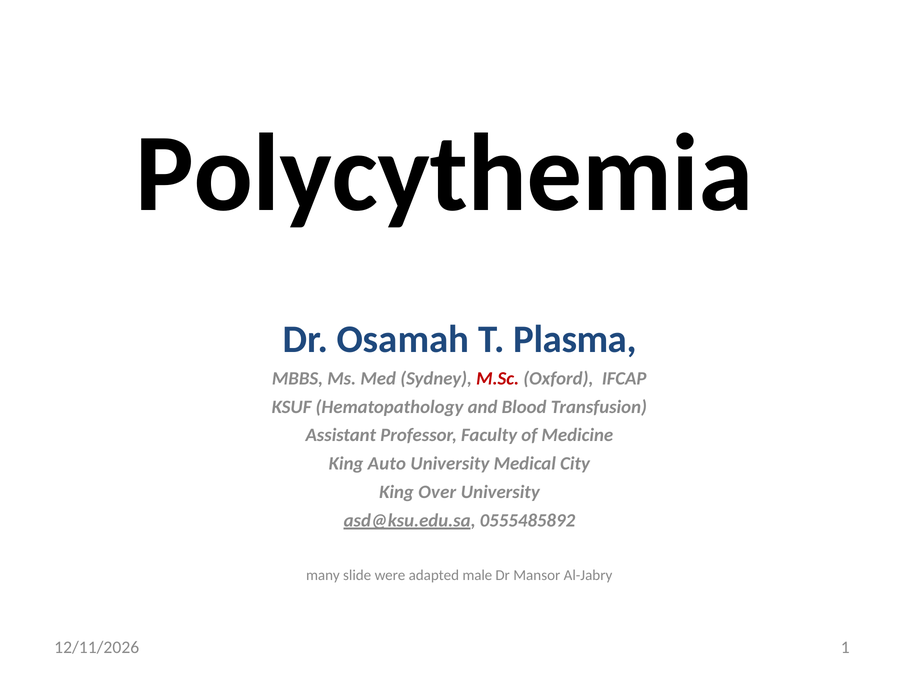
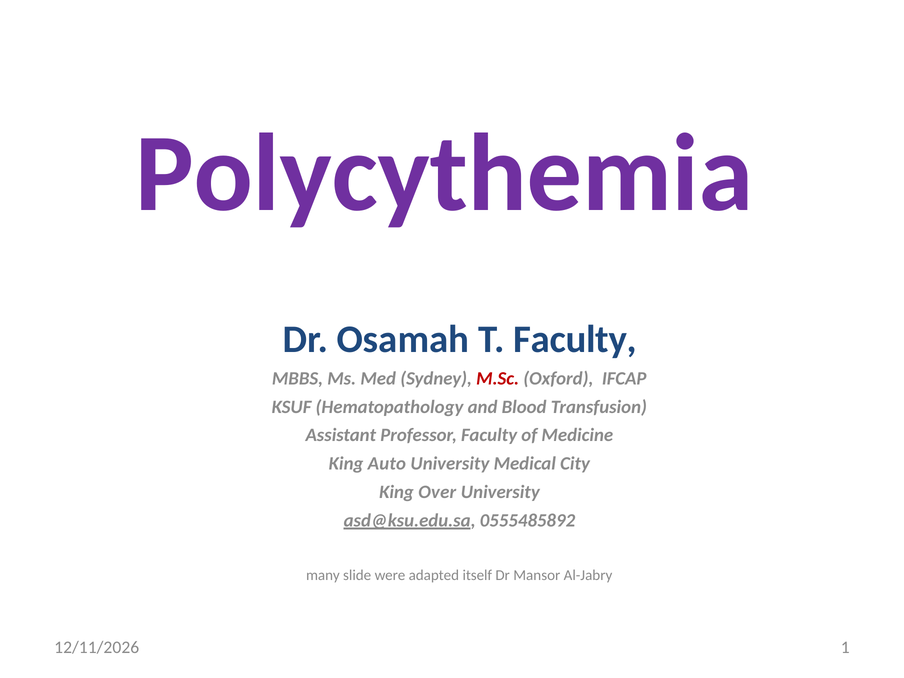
Polycythemia colour: black -> purple
T Plasma: Plasma -> Faculty
male: male -> itself
